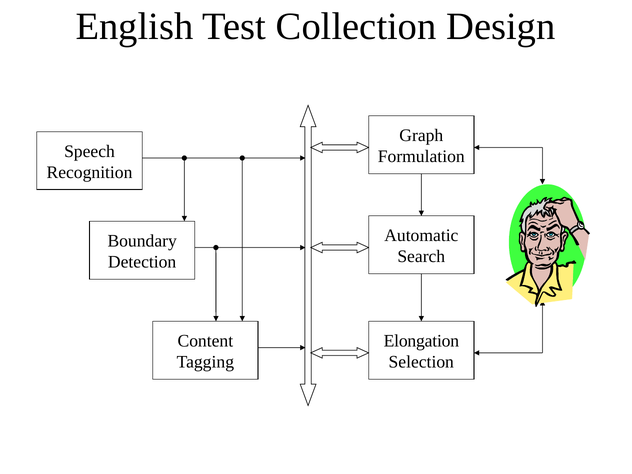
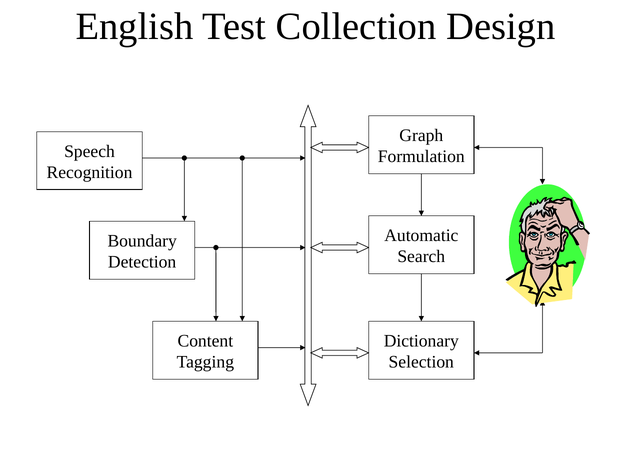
Elongation: Elongation -> Dictionary
